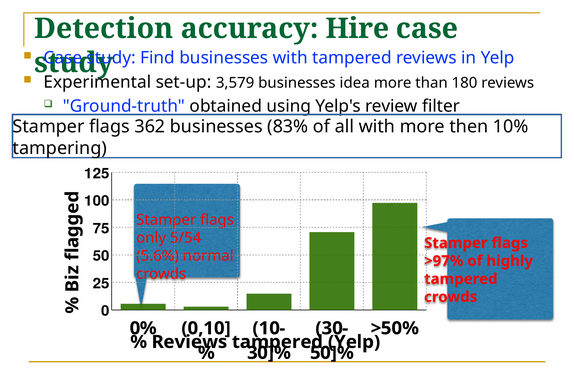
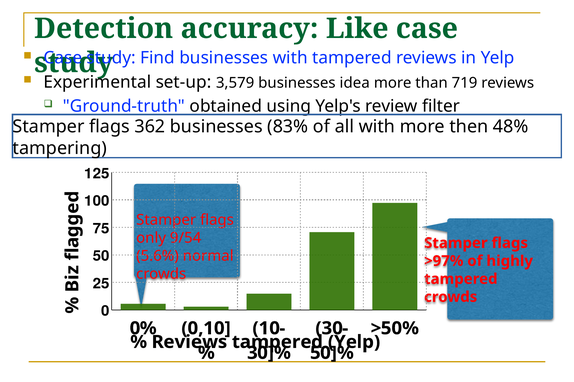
Hire: Hire -> Like
180: 180 -> 719
10%: 10% -> 48%
5/54: 5/54 -> 9/54
